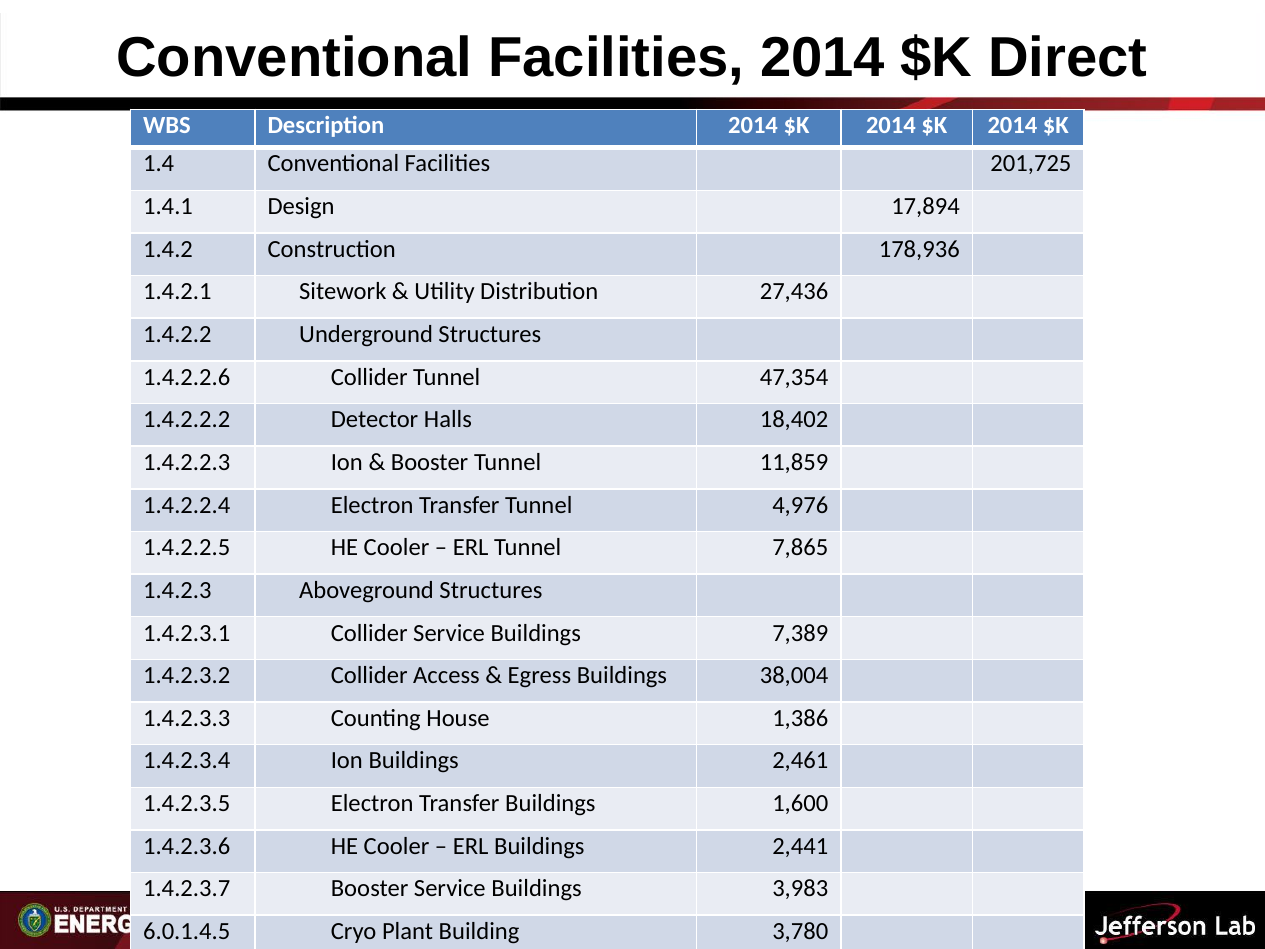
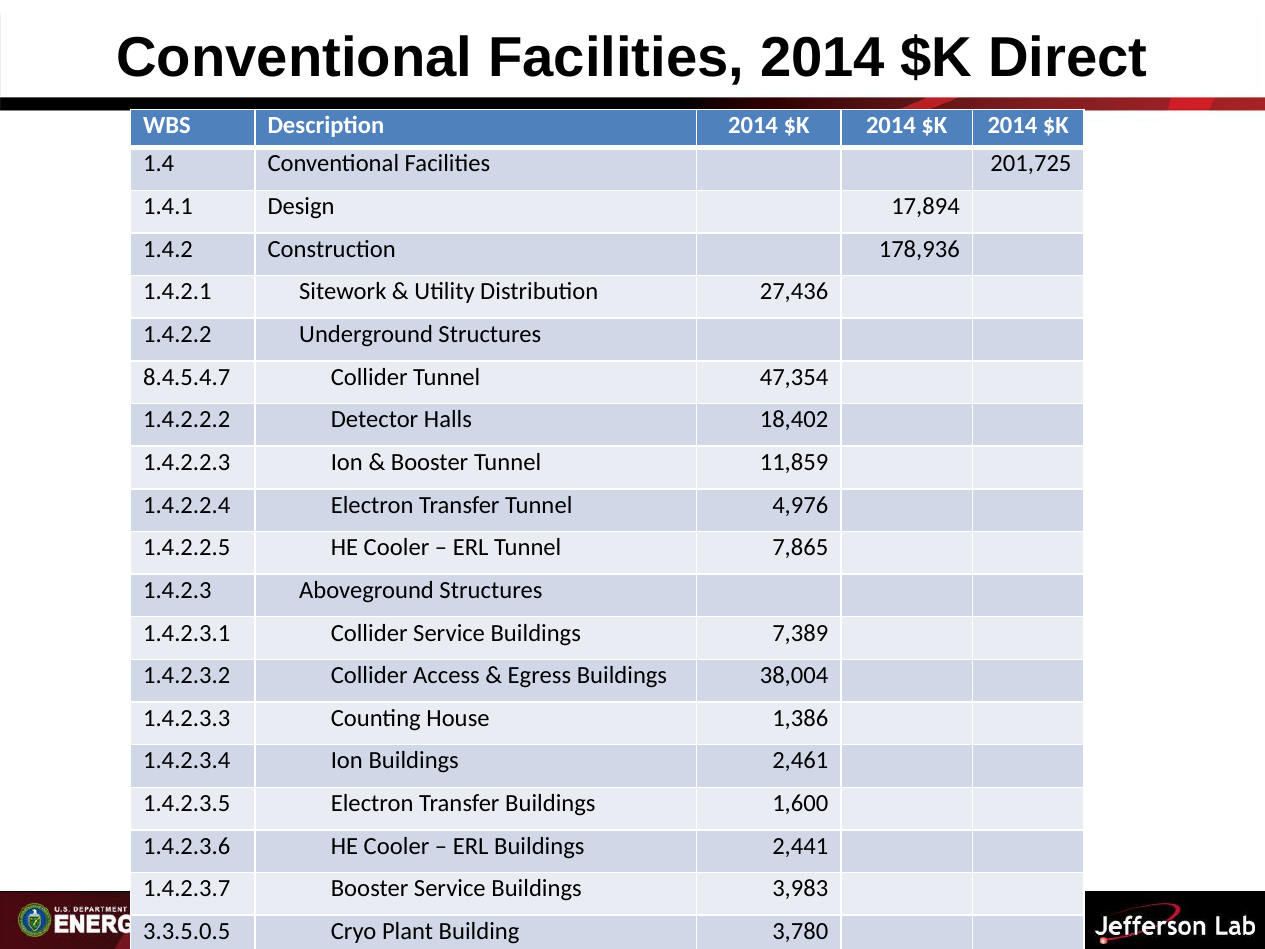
1.4.2.2.6: 1.4.2.2.6 -> 8.4.5.4.7
6.0.1.4.5: 6.0.1.4.5 -> 3.3.5.0.5
